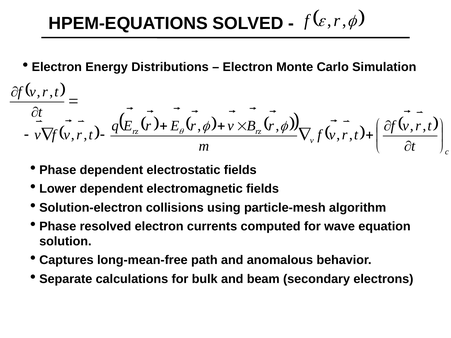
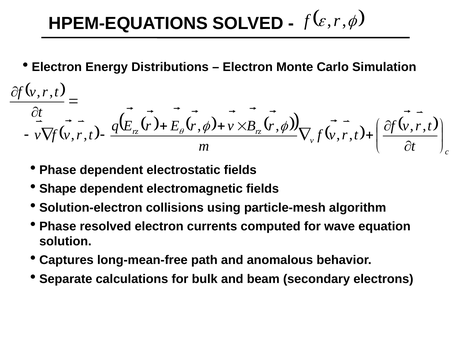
Lower: Lower -> Shape
